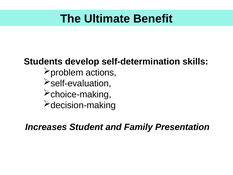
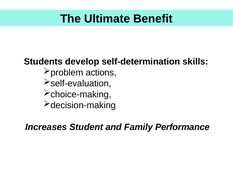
Presentation: Presentation -> Performance
